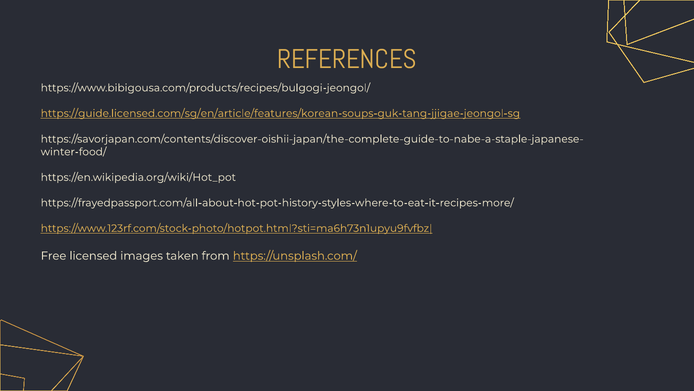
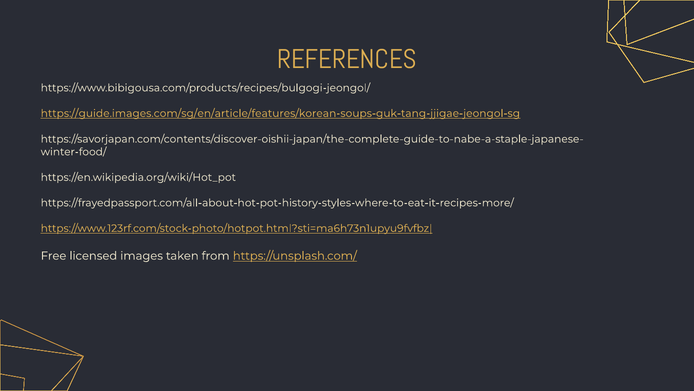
https://guide.licensed.com/sg/en/article/features/korean-soups-guk-tang-jjigae-jeongol-sg: https://guide.licensed.com/sg/en/article/features/korean-soups-guk-tang-jjigae-jeongol-sg -> https://guide.images.com/sg/en/article/features/korean-soups-guk-tang-jjigae-jeongol-sg
